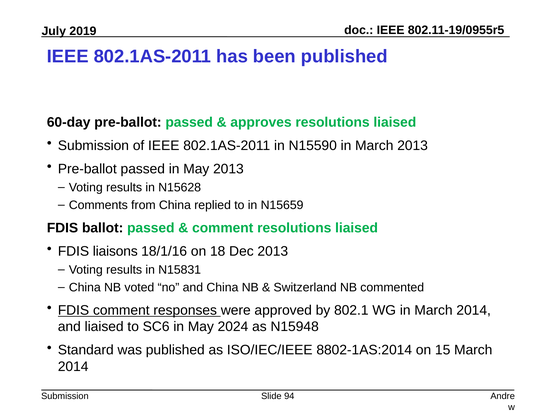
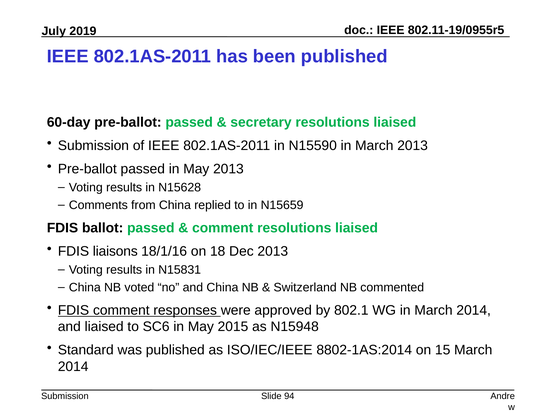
approves: approves -> secretary
2024: 2024 -> 2015
